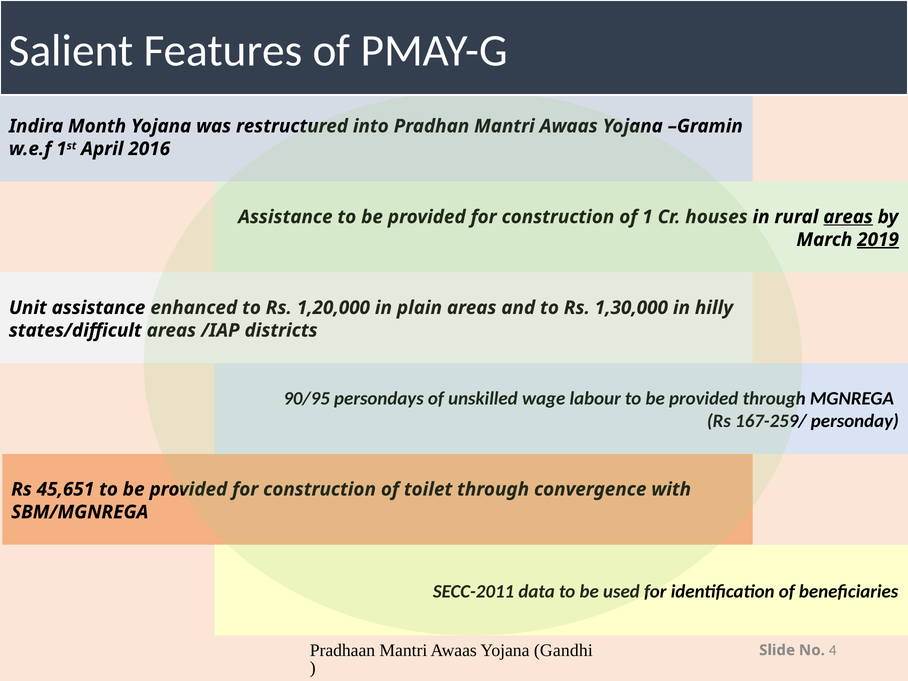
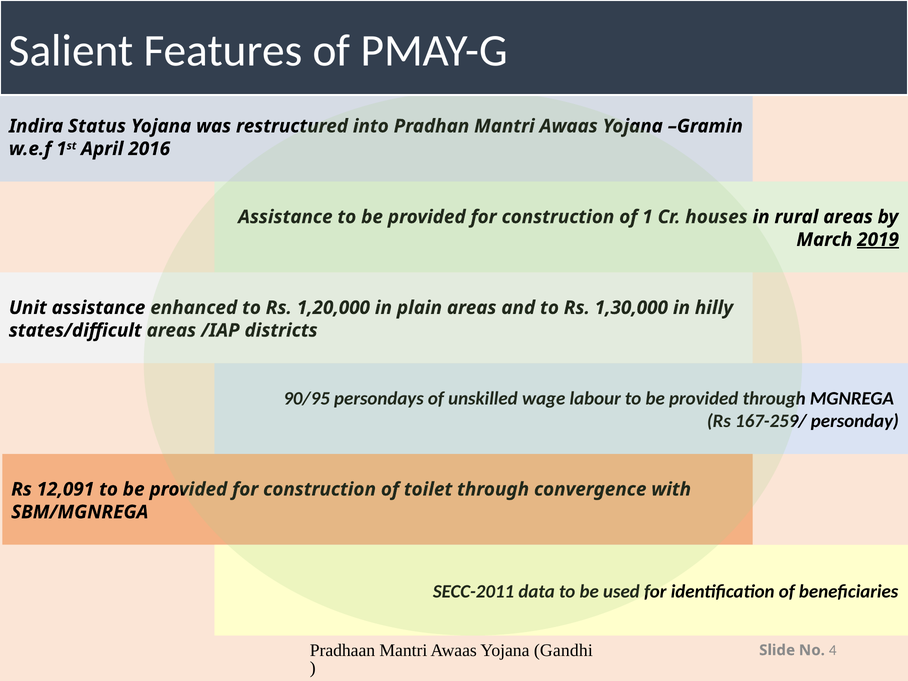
Month: Month -> Status
areas at (848, 217) underline: present -> none
45,651: 45,651 -> 12,091
